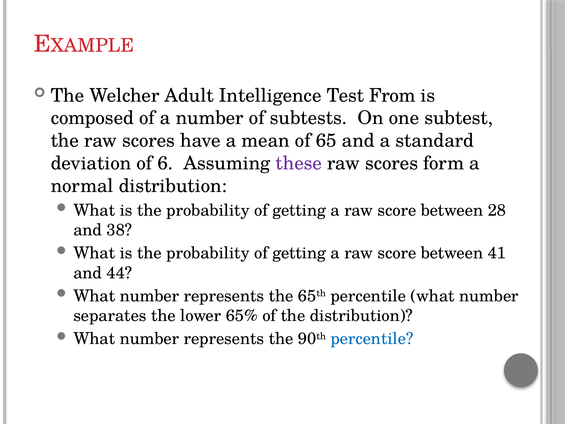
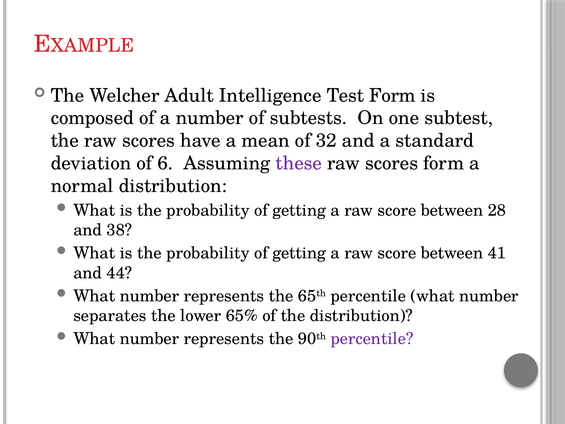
Test From: From -> Form
65: 65 -> 32
percentile at (372, 339) colour: blue -> purple
